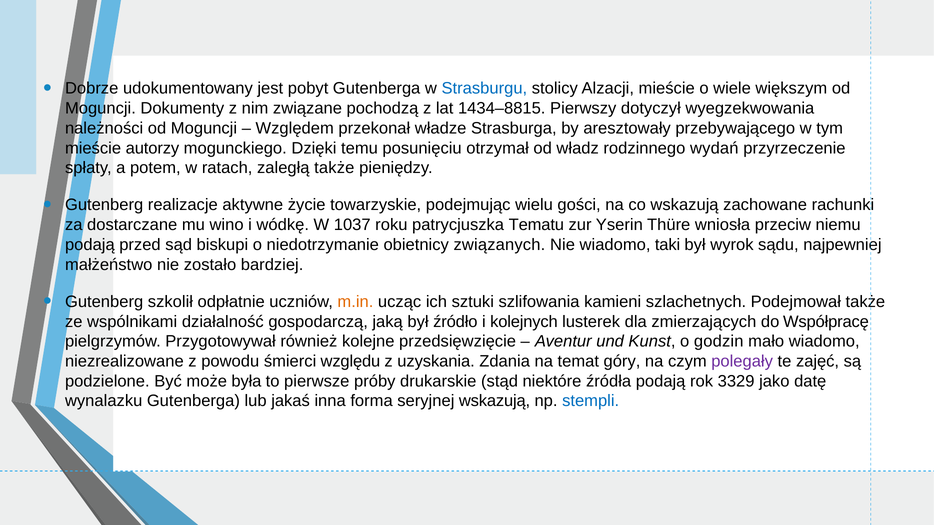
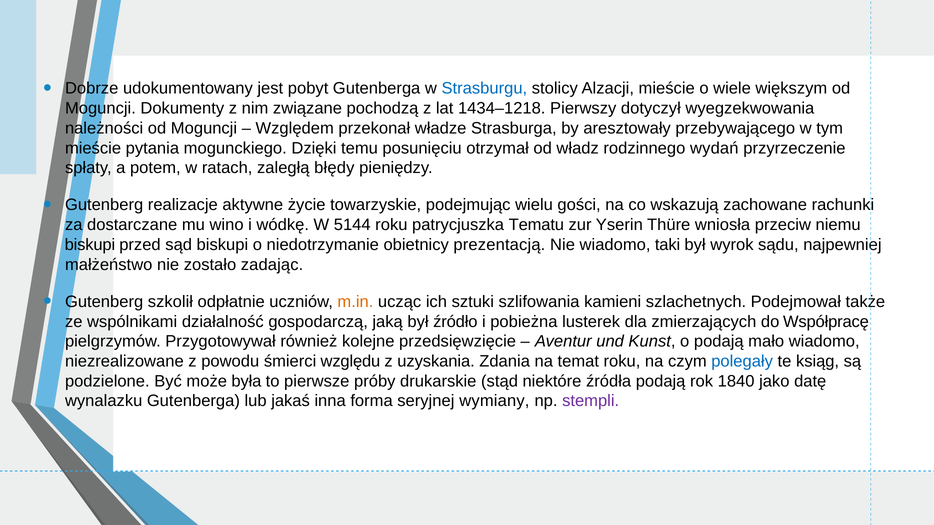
1434–8815: 1434–8815 -> 1434–1218
autorzy: autorzy -> pytania
zaległą także: także -> błędy
1037: 1037 -> 5144
podają at (90, 245): podają -> biskupi
związanych: związanych -> prezentacją
bardziej: bardziej -> zadając
kolejnych: kolejnych -> pobieżna
o godzin: godzin -> podają
temat góry: góry -> roku
polegały colour: purple -> blue
zajęć: zajęć -> ksiąg
3329: 3329 -> 1840
seryjnej wskazują: wskazują -> wymiany
stempli colour: blue -> purple
